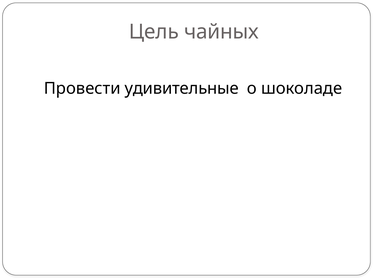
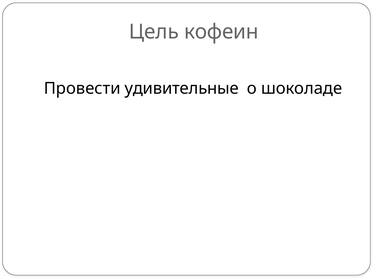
чайных: чайных -> кофеин
